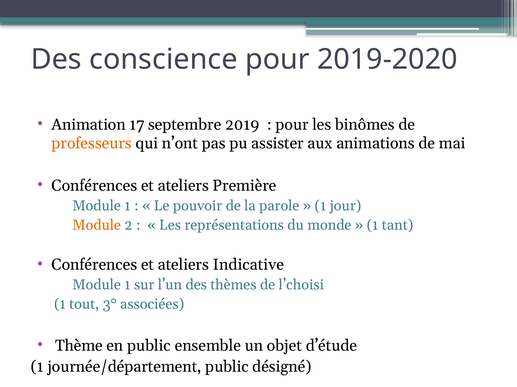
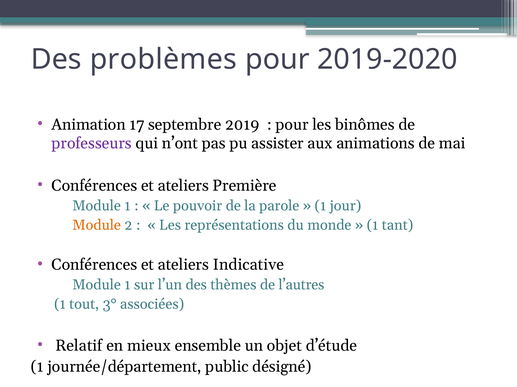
conscience: conscience -> problèmes
professeurs colour: orange -> purple
l’choisi: l’choisi -> l’autres
Thème: Thème -> Relatif
en public: public -> mieux
